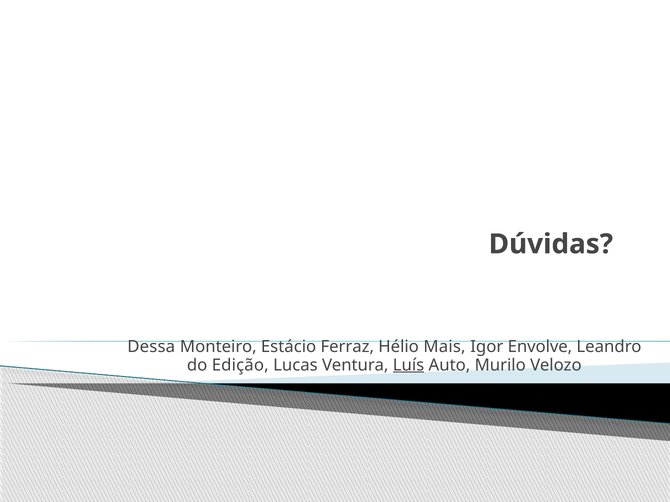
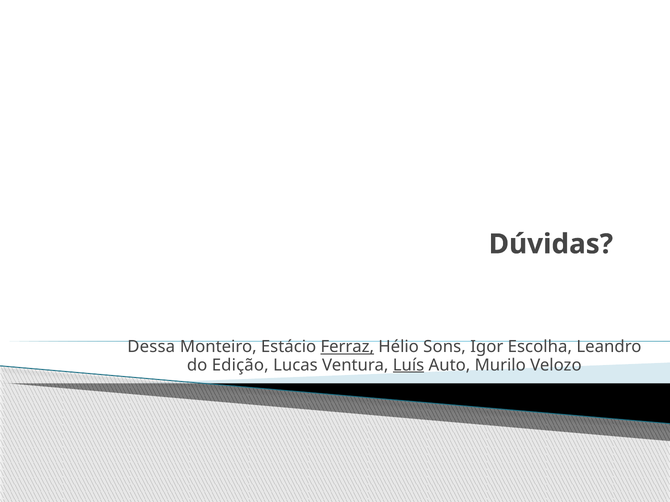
Ferraz underline: none -> present
Mais: Mais -> Sons
Envolve: Envolve -> Escolha
